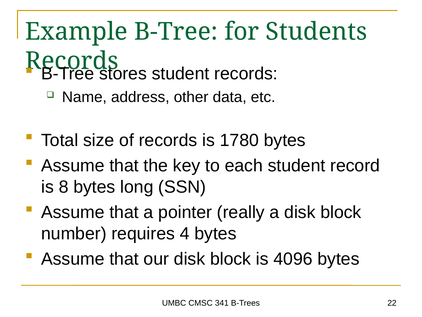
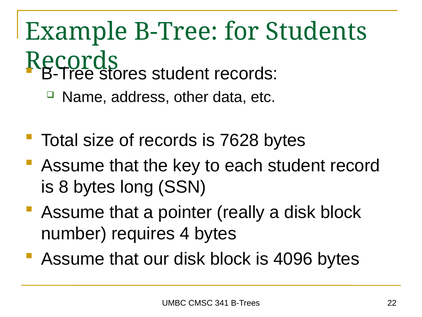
1780: 1780 -> 7628
